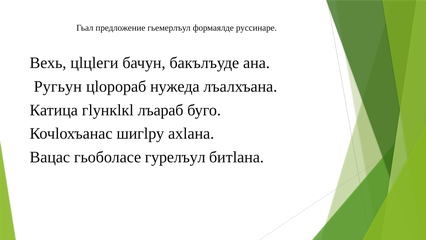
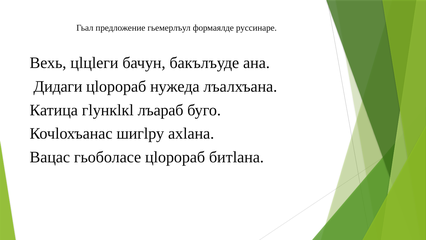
Ругьун: Ругьун -> Дидаги
гьоболасе гурелъул: гурелъул -> цlорораб
